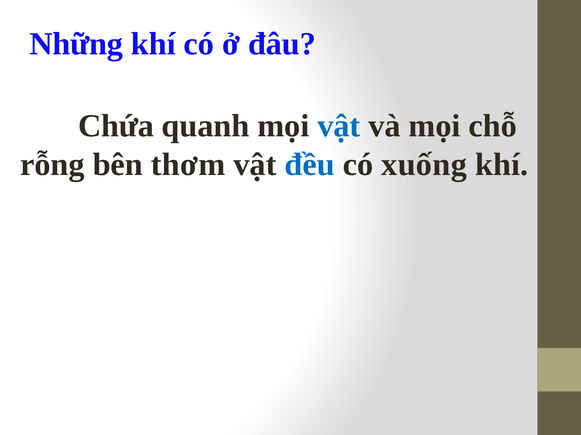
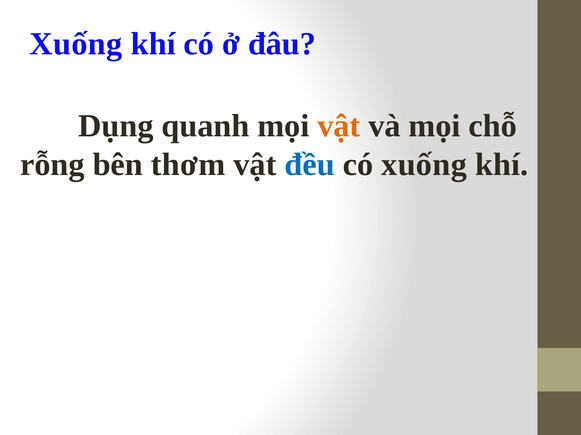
Những at (76, 44): Những -> Xuống
Chứa: Chứa -> Dụng
vật at (339, 126) colour: blue -> orange
